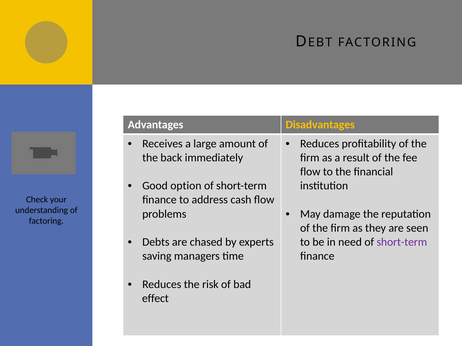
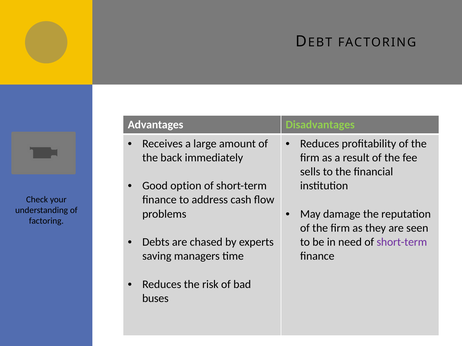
Disadvantages colour: yellow -> light green
flow at (310, 172): flow -> sells
effect: effect -> buses
